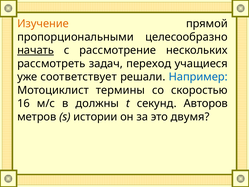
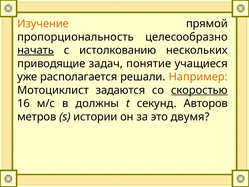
пропорциональными: пропорциональными -> пропорциональность
рассмотрение: рассмотрение -> истолкованию
рассмотреть: рассмотреть -> приводящие
переход: переход -> понятие
соответствует: соответствует -> располагается
Например colour: blue -> orange
термины: термины -> задаются
скоростью underline: none -> present
